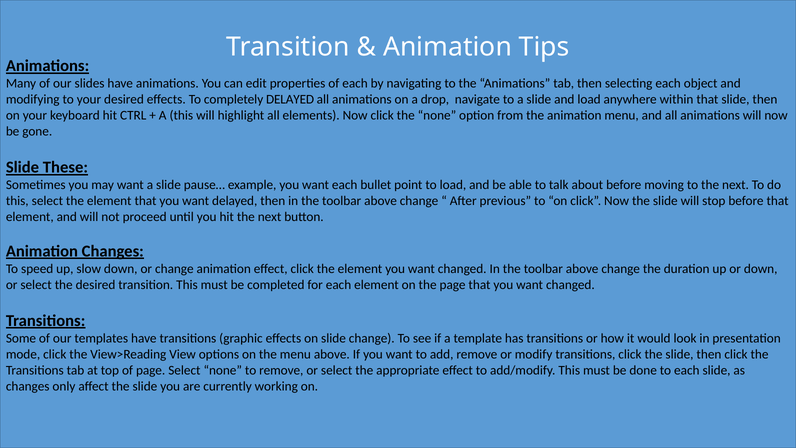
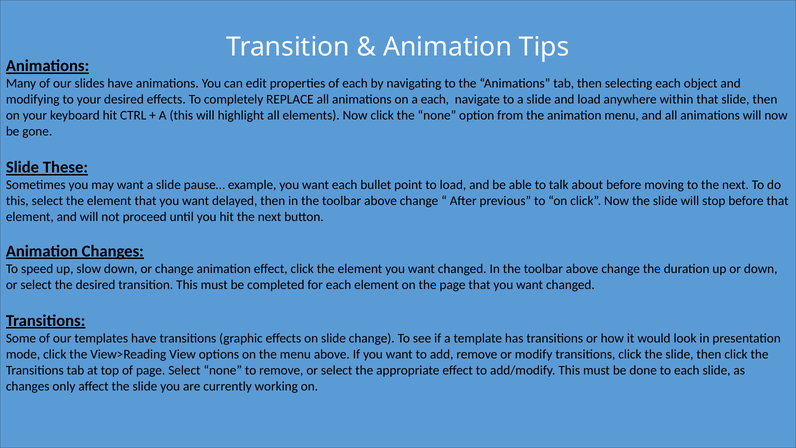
completely DELAYED: DELAYED -> REPLACE
a drop: drop -> each
